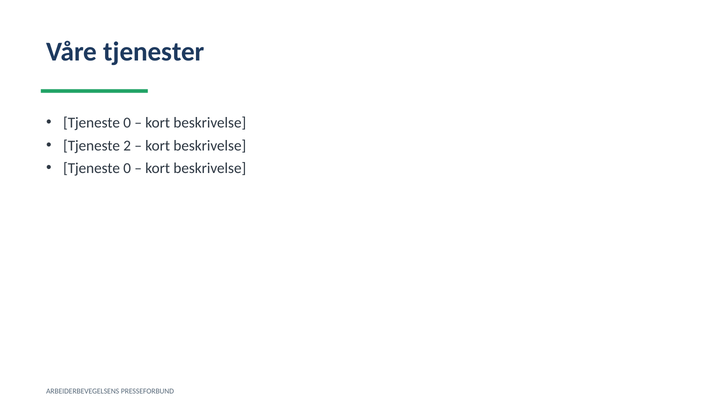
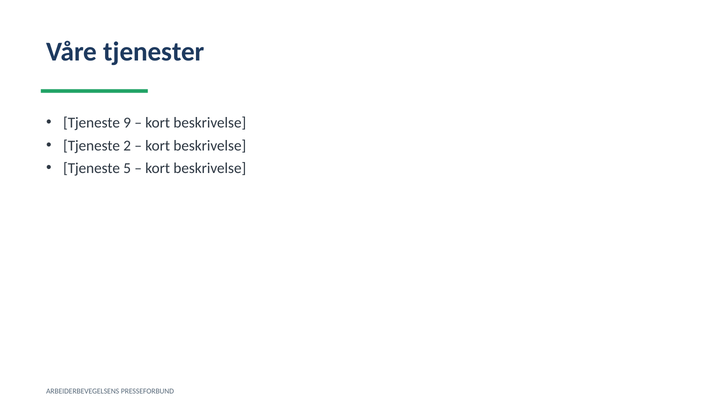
0 at (127, 123): 0 -> 9
0 at (127, 168): 0 -> 5
